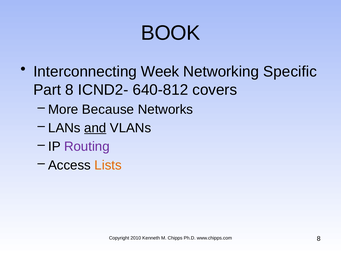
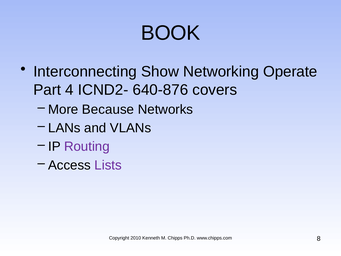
Week: Week -> Show
Specific: Specific -> Operate
Part 8: 8 -> 4
640-812: 640-812 -> 640-876
and underline: present -> none
Lists colour: orange -> purple
